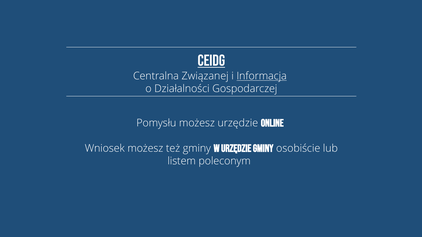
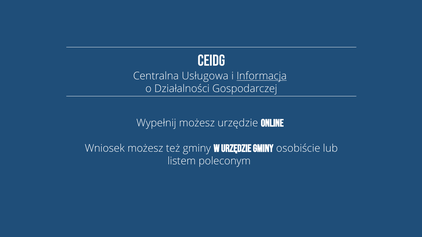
CEIDG underline: present -> none
Związanej: Związanej -> Usługowa
Pomysłu: Pomysłu -> Wypełnij
